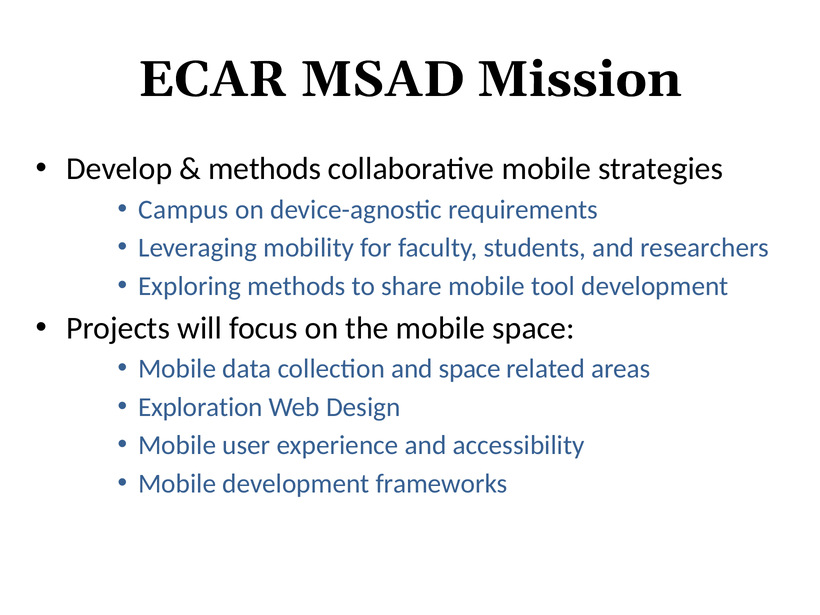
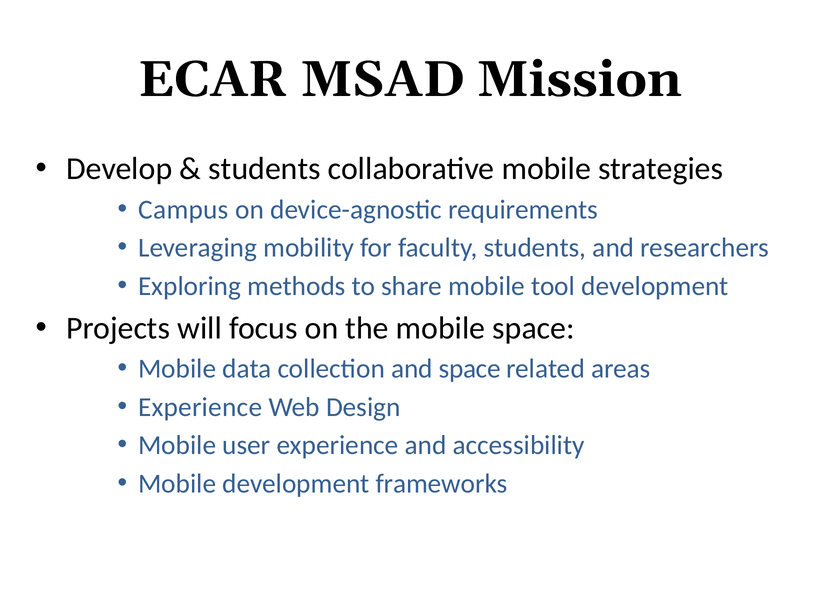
methods at (265, 169): methods -> students
Exploration at (200, 407): Exploration -> Experience
